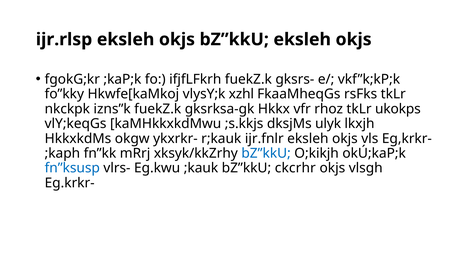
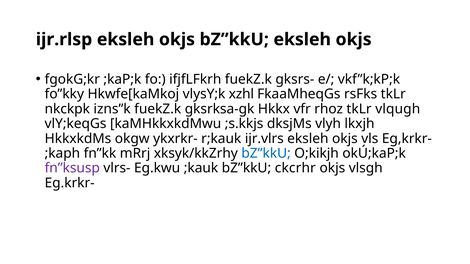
ukokps: ukokps -> vlqugh
ulyk: ulyk -> vlyh
ijr.fnlr: ijr.fnlr -> ijr.vlrs
fn”ksusp colour: blue -> purple
